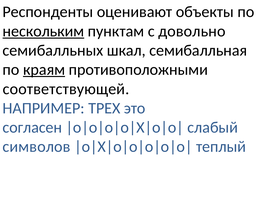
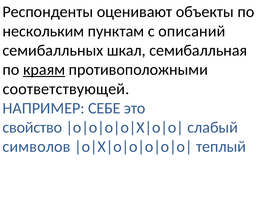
нескольким underline: present -> none
довольно: довольно -> описаний
ТРЕХ: ТРЕХ -> СЕБЕ
согласен: согласен -> свойство
